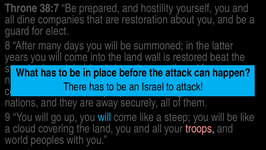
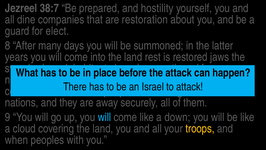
Throne: Throne -> Jezreel
wall: wall -> rest
beat: beat -> jaws
steep: steep -> down
troops colour: pink -> yellow
world: world -> when
